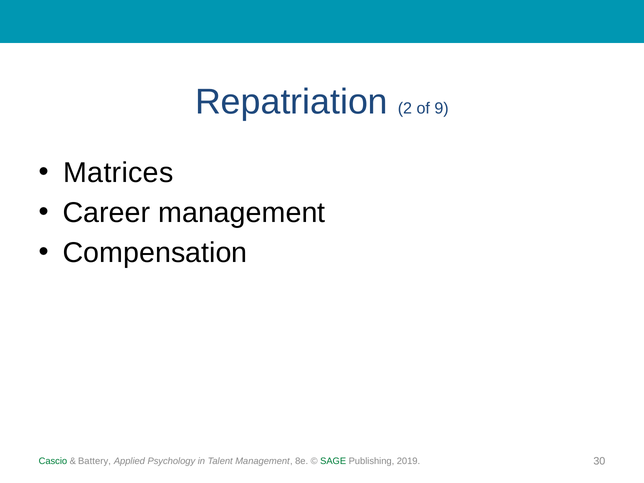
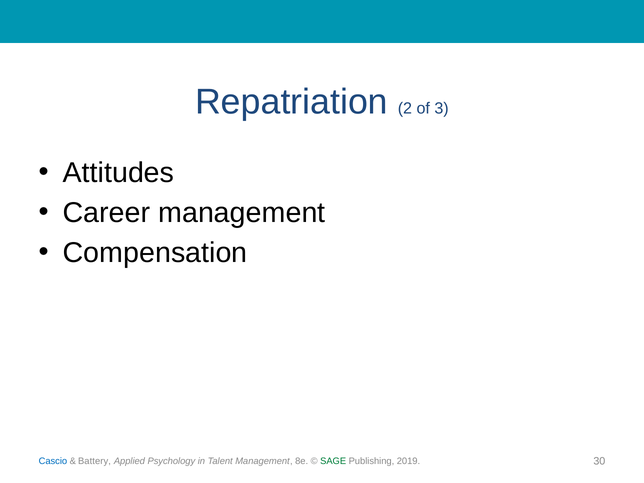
9: 9 -> 3
Matrices: Matrices -> Attitudes
Cascio colour: green -> blue
